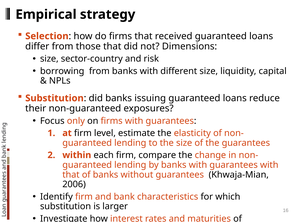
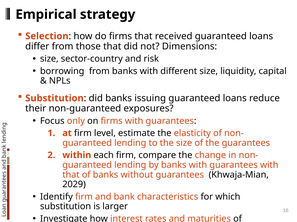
2006: 2006 -> 2029
